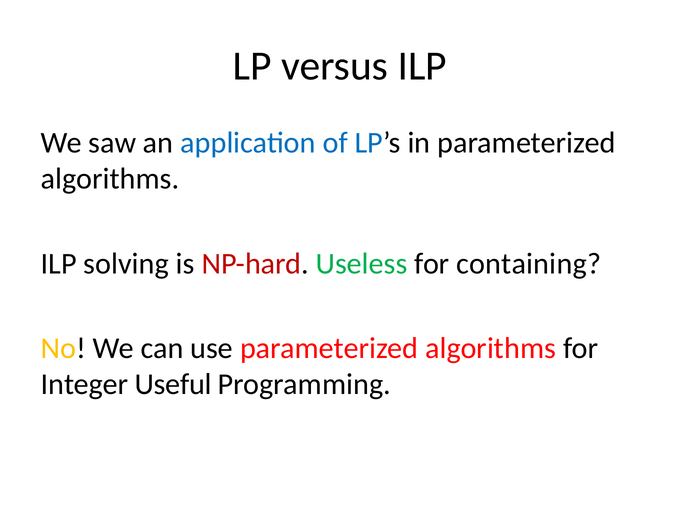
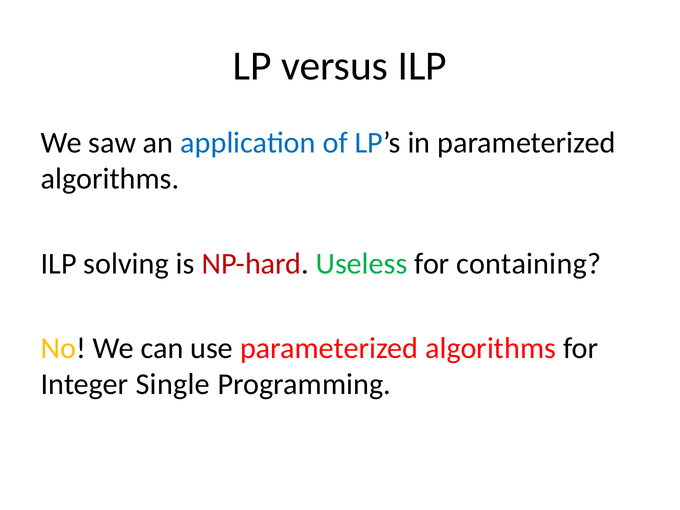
Useful: Useful -> Single
